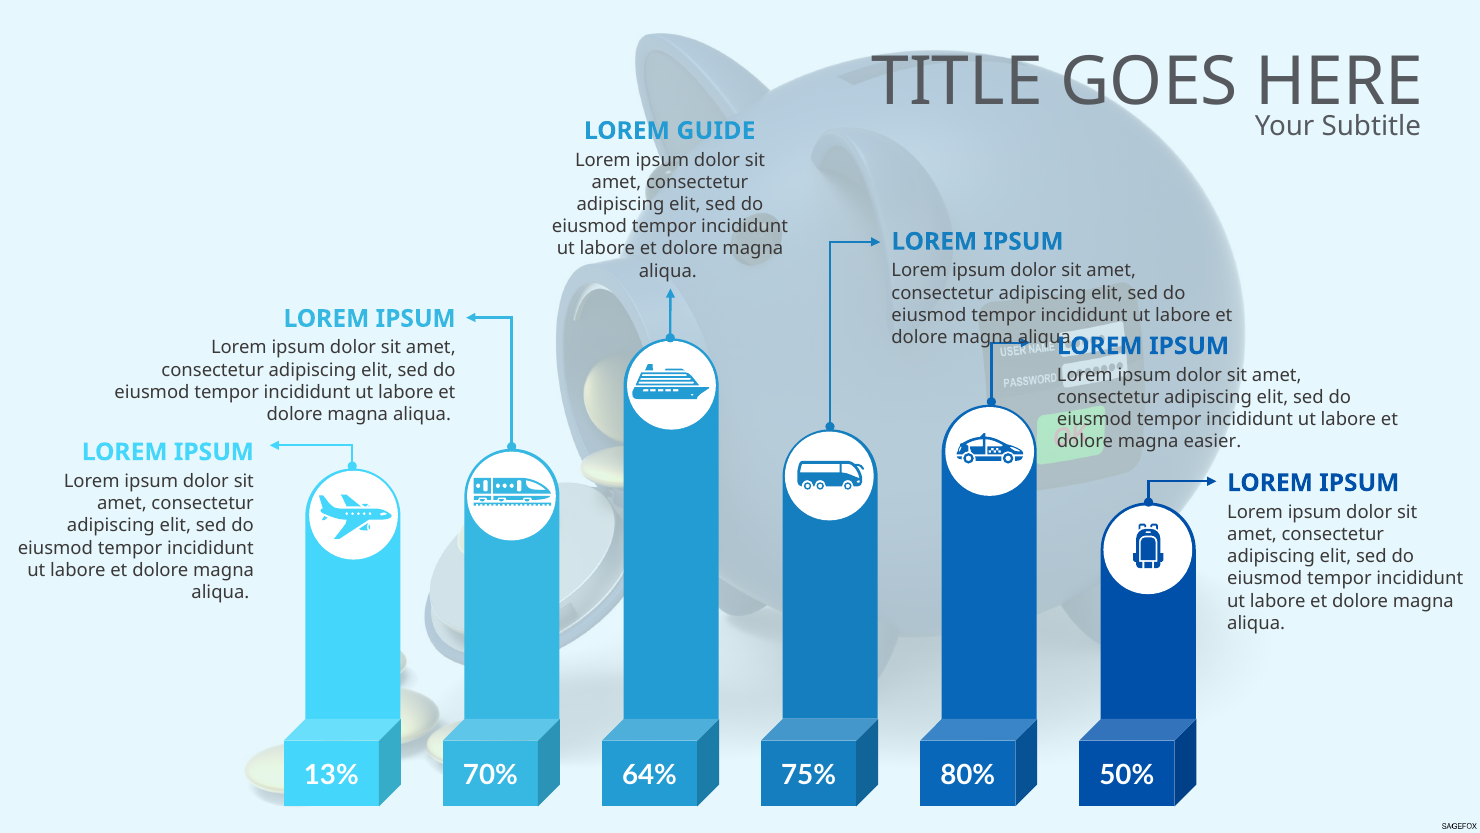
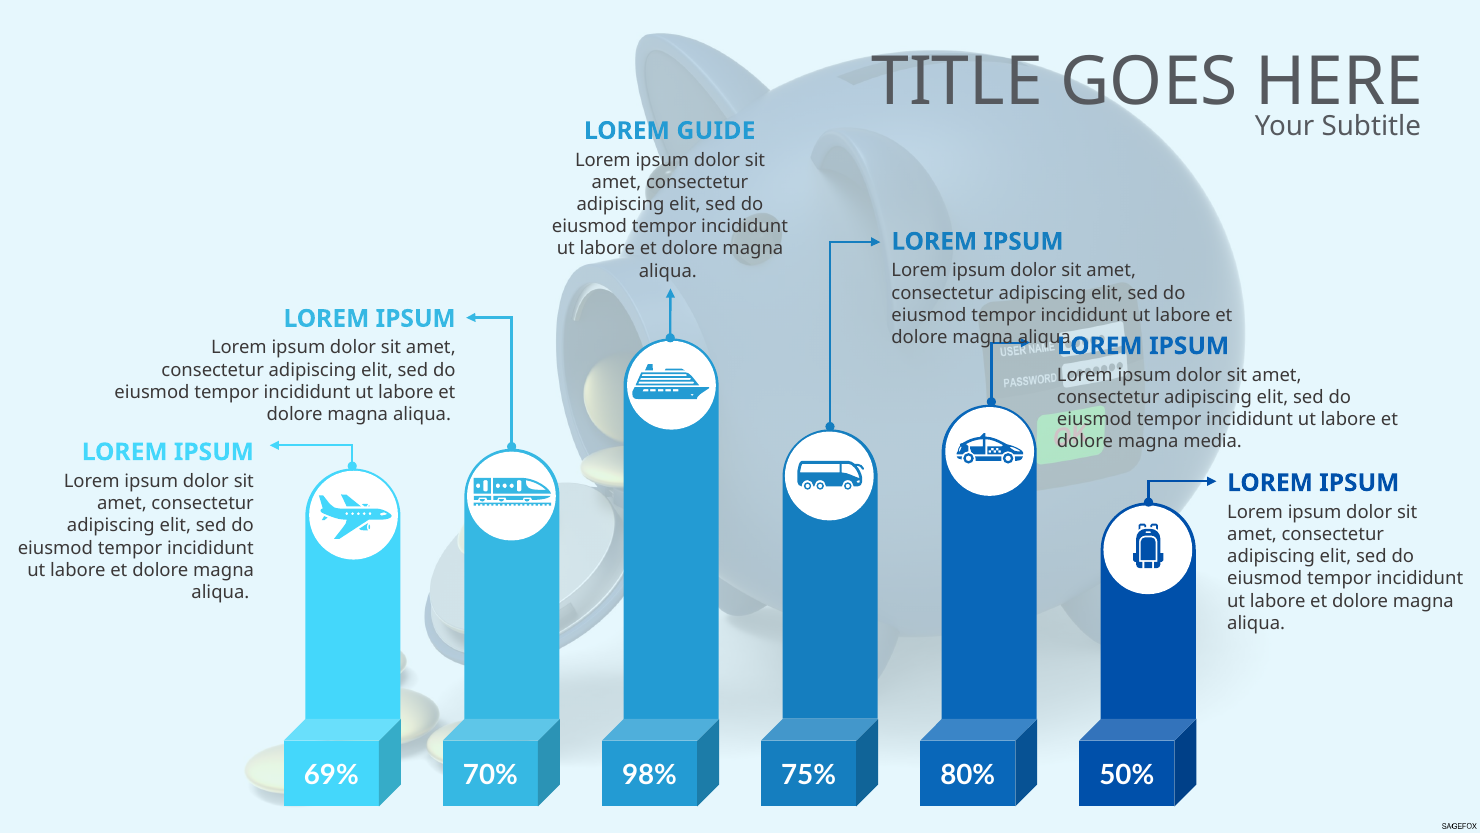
easier: easier -> media
13%: 13% -> 69%
64%: 64% -> 98%
